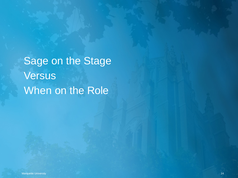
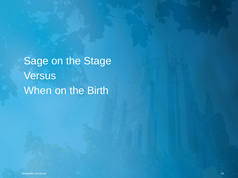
Role: Role -> Birth
